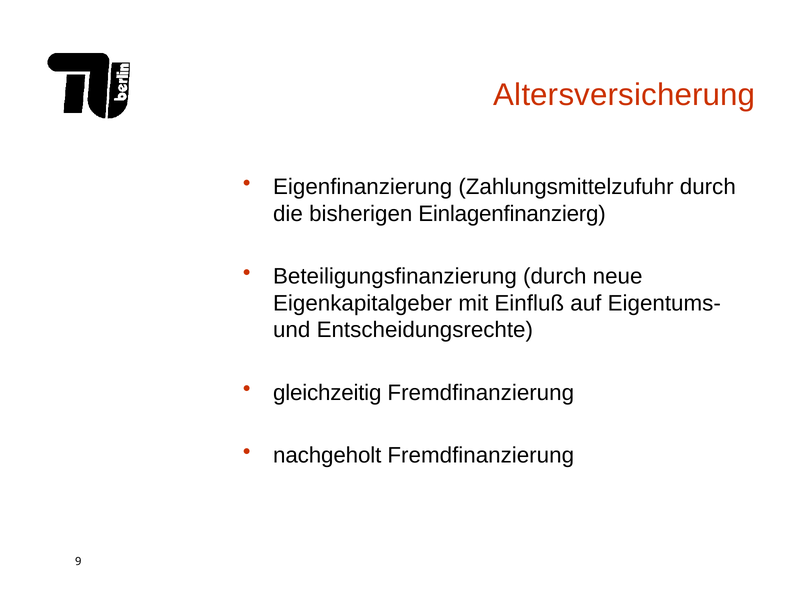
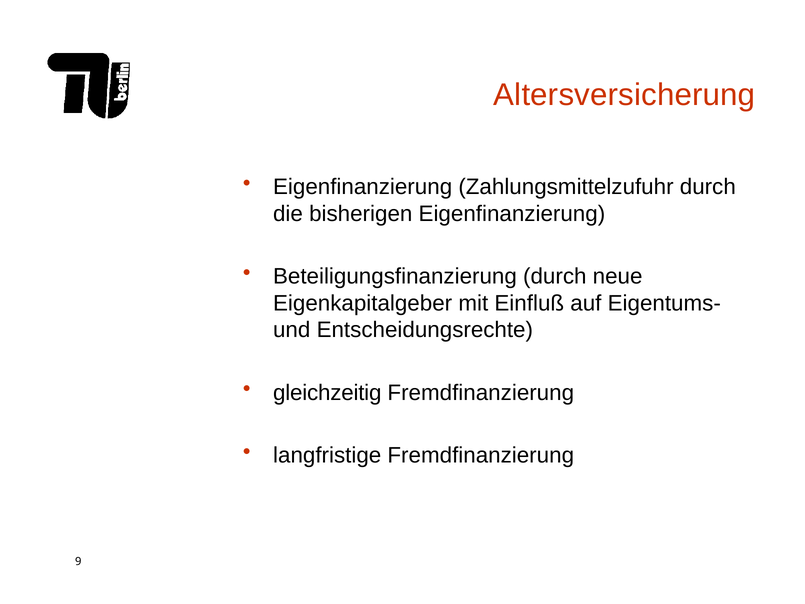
bisherigen Einlagenfinanzierg: Einlagenfinanzierg -> Eigenfinanzierung
nachgeholt: nachgeholt -> langfristige
